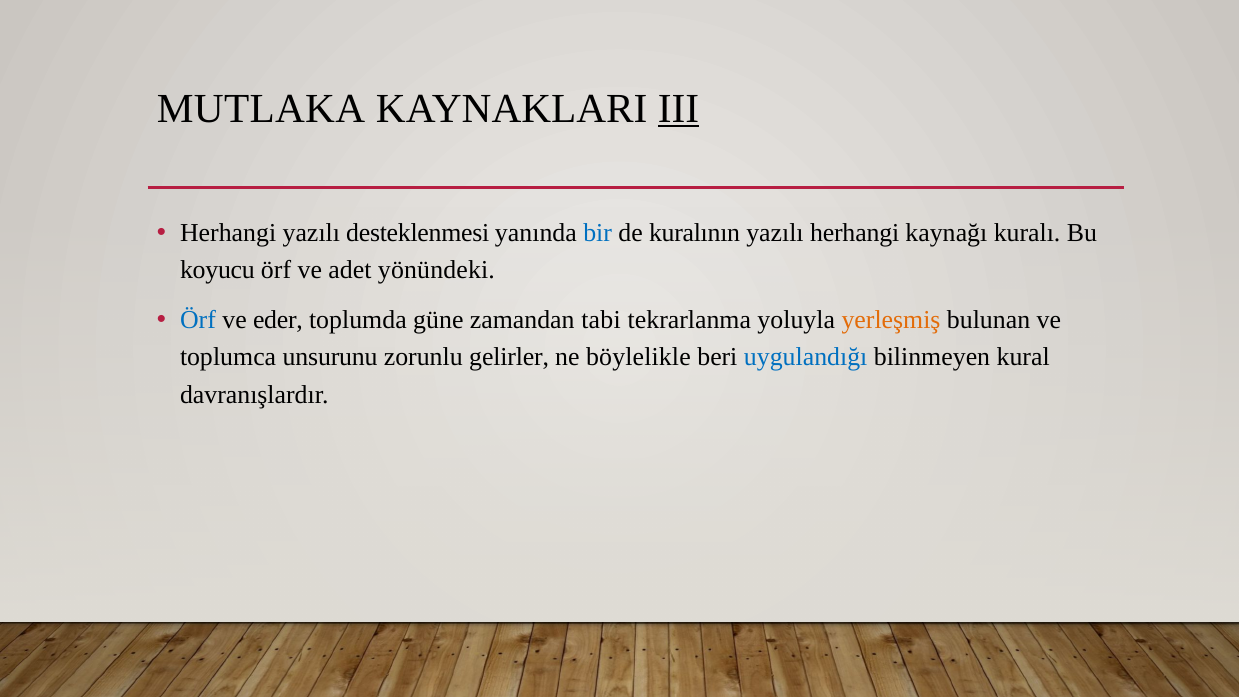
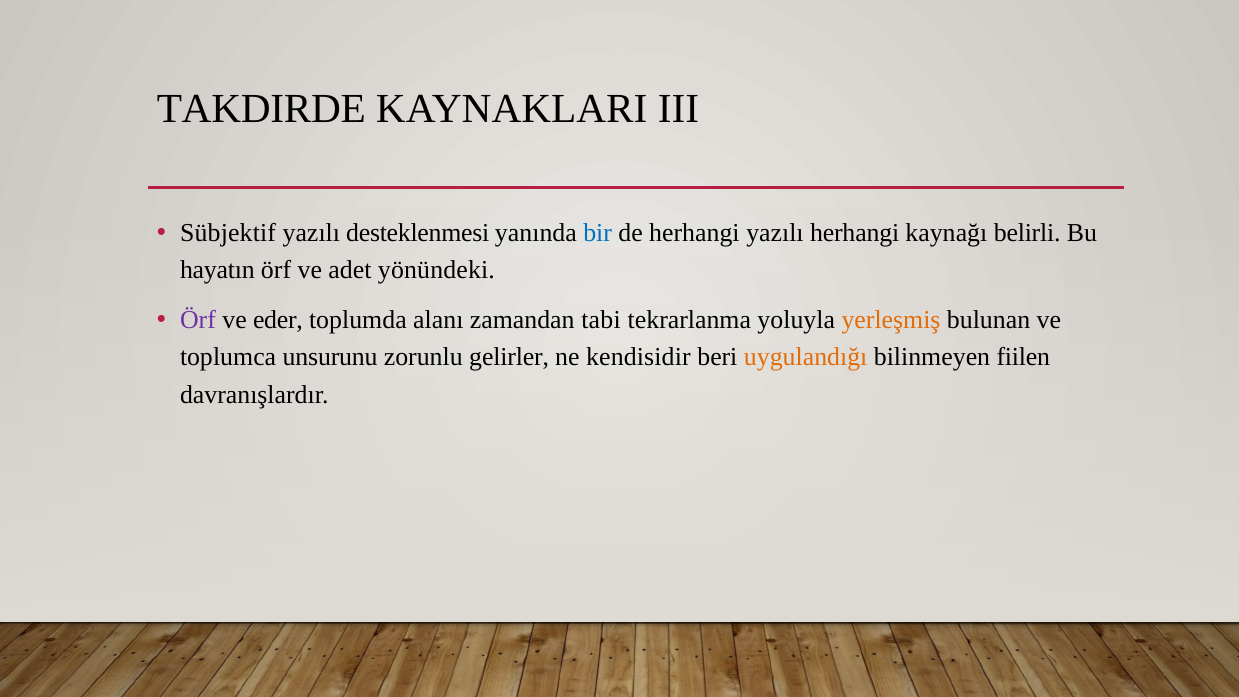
MUTLAKA: MUTLAKA -> TAKDIRDE
III underline: present -> none
Herhangi at (228, 233): Herhangi -> Sübjektif
de kuralının: kuralının -> herhangi
kuralı: kuralı -> belirli
koyucu: koyucu -> hayatın
Örf at (198, 320) colour: blue -> purple
güne: güne -> alanı
böylelikle: böylelikle -> kendisidir
uygulandığı colour: blue -> orange
kural: kural -> fiilen
